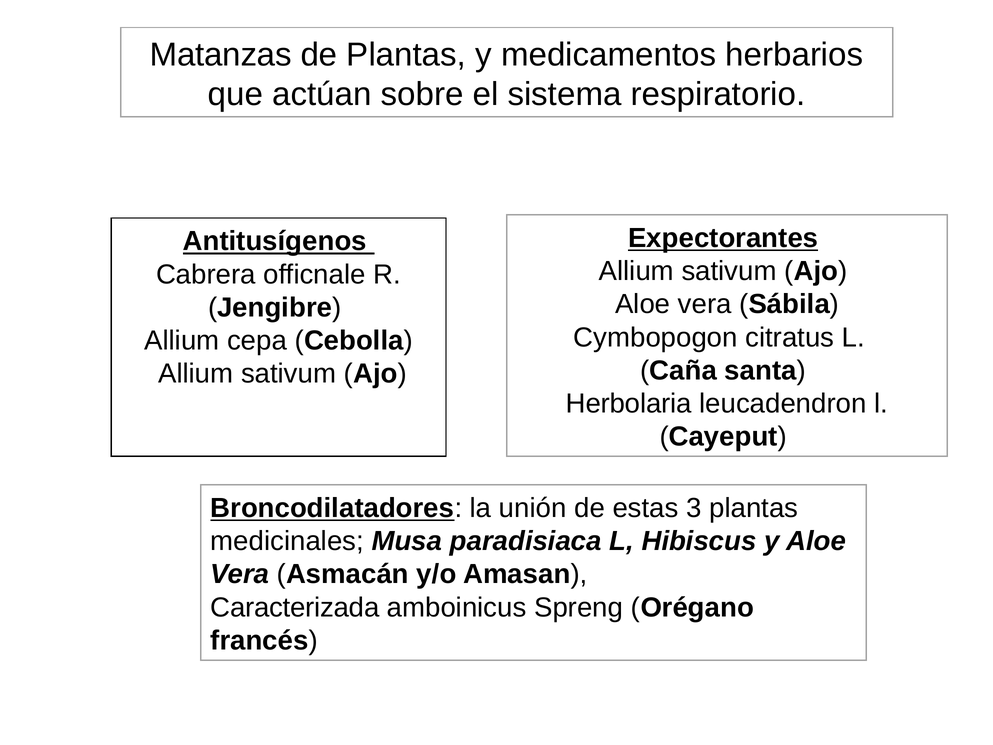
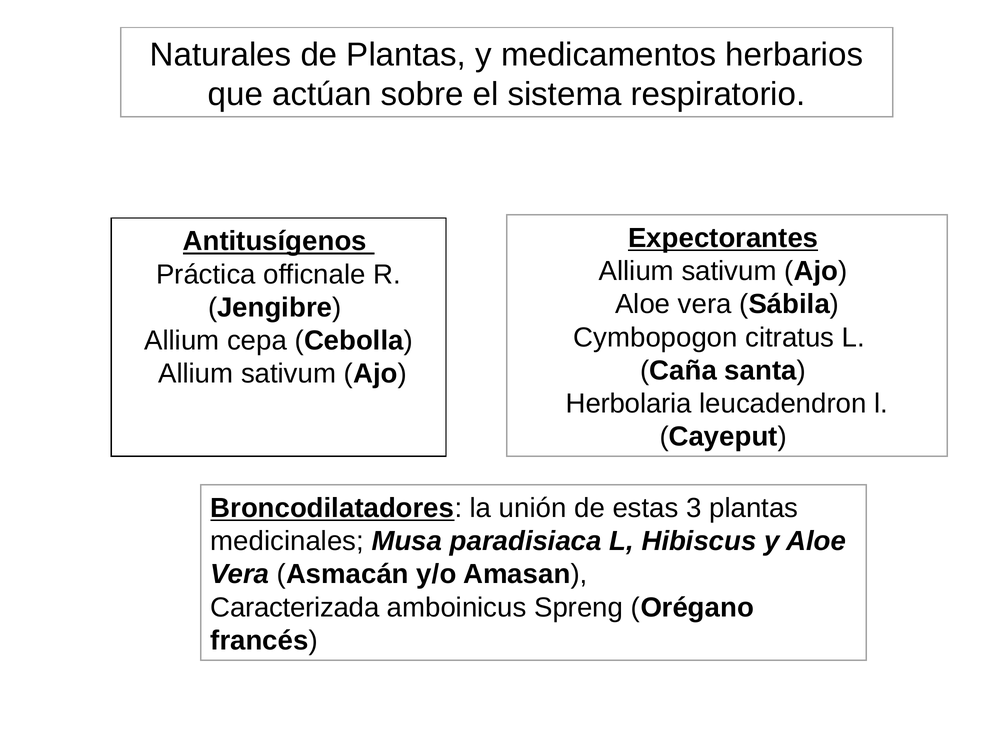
Matanzas: Matanzas -> Naturales
Cabrera: Cabrera -> Práctica
